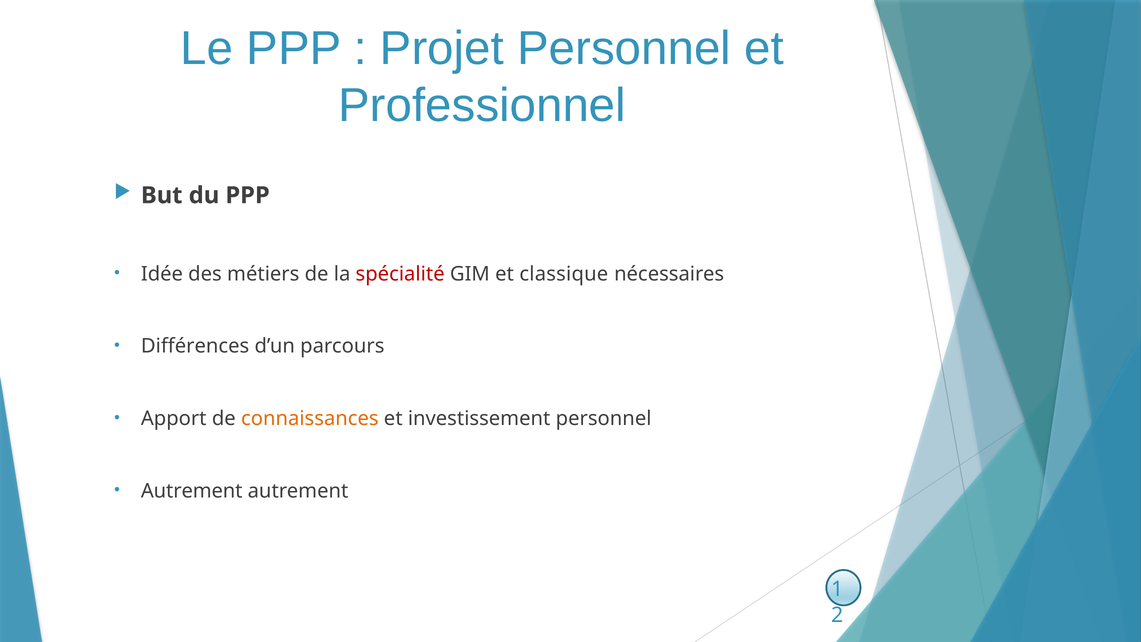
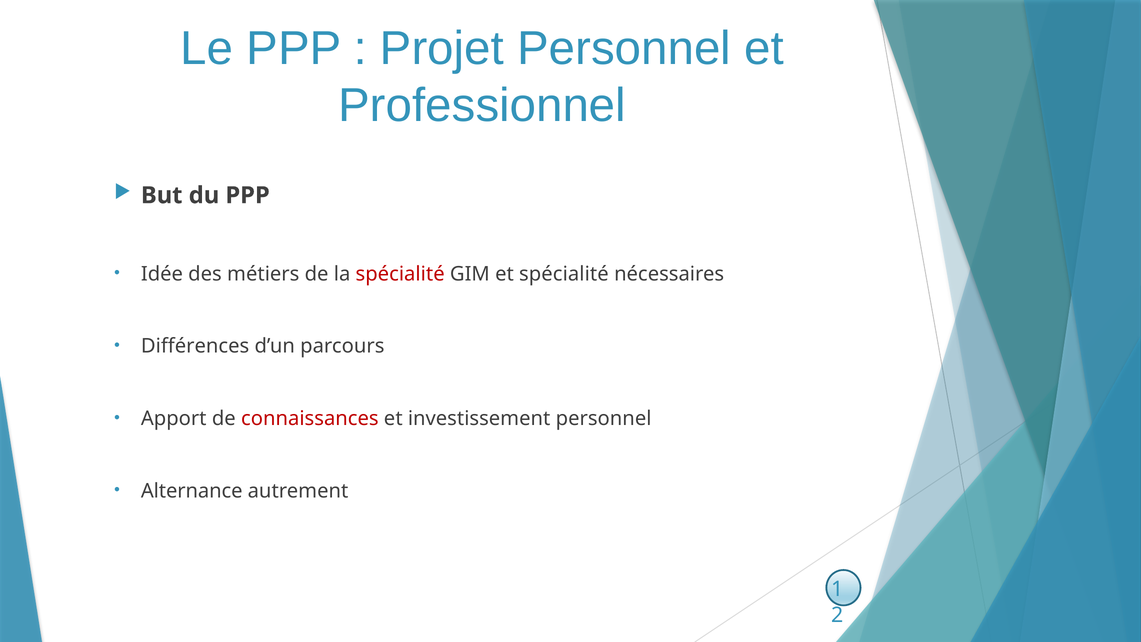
et classique: classique -> spécialité
connaissances colour: orange -> red
Autrement at (192, 491): Autrement -> Alternance
